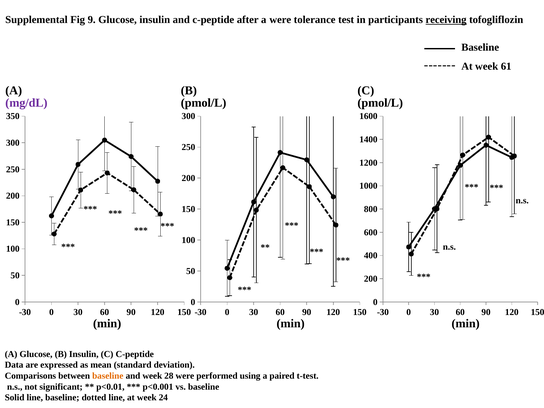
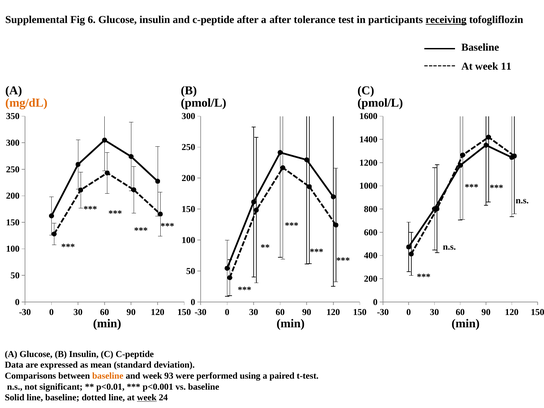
9: 9 -> 6
a were: were -> after
61: 61 -> 11
mg/dL colour: purple -> orange
28: 28 -> 93
week at (147, 398) underline: none -> present
